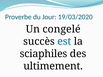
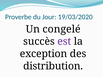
est colour: blue -> purple
sciaphiles: sciaphiles -> exception
ultimement: ultimement -> distribution
